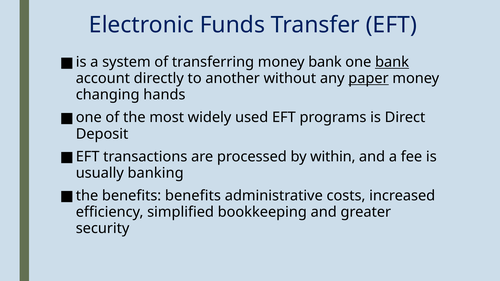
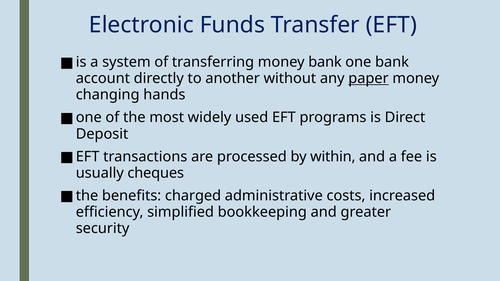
bank at (392, 62) underline: present -> none
banking: banking -> cheques
benefits benefits: benefits -> charged
